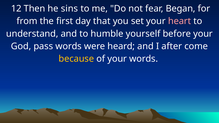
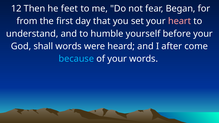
sins: sins -> feet
pass: pass -> shall
because colour: yellow -> light blue
